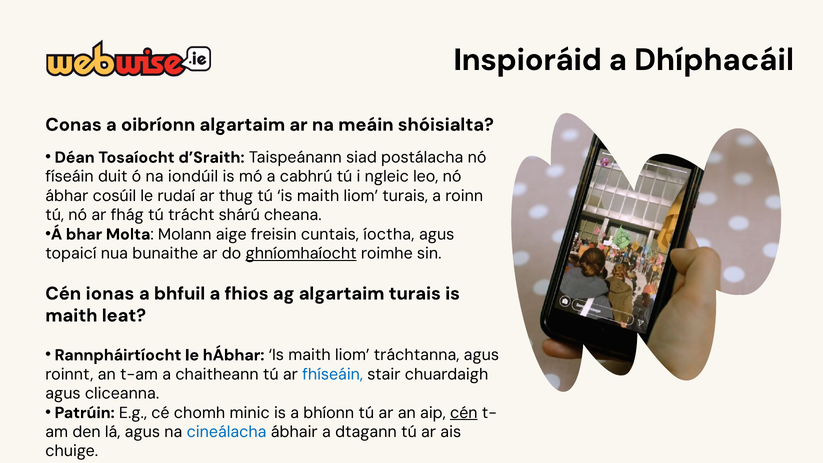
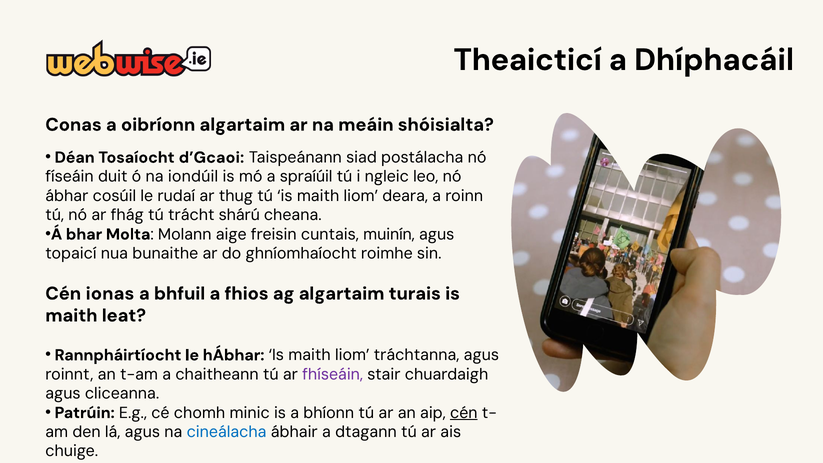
Inspioráid: Inspioráid -> Theaicticí
d’Sraith: d’Sraith -> d’Gcaoi
cabhrú: cabhrú -> spraíúil
liom turais: turais -> deara
íoctha: íoctha -> muinín
ghníomhaíocht underline: present -> none
fhíseáin colour: blue -> purple
